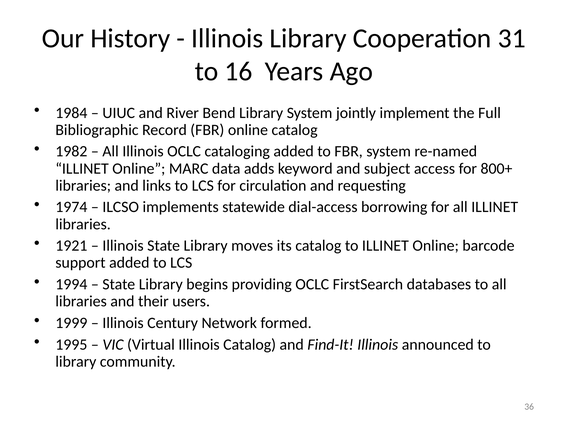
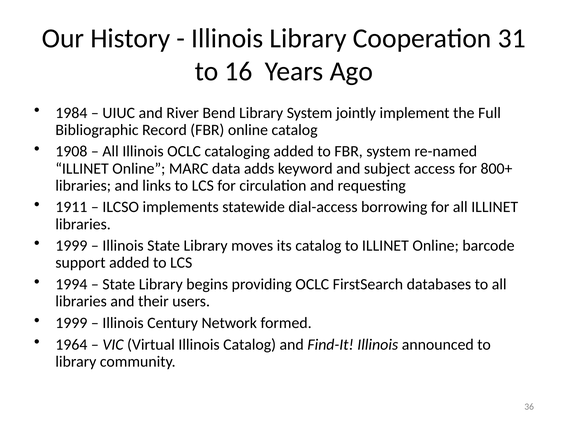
1982: 1982 -> 1908
1974: 1974 -> 1911
1921 at (71, 246): 1921 -> 1999
1995: 1995 -> 1964
